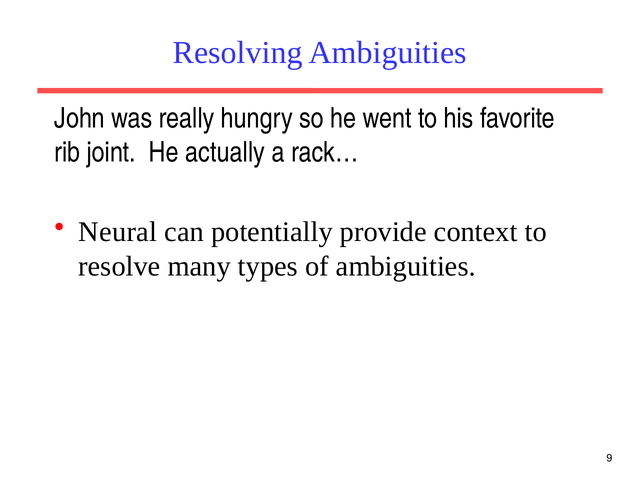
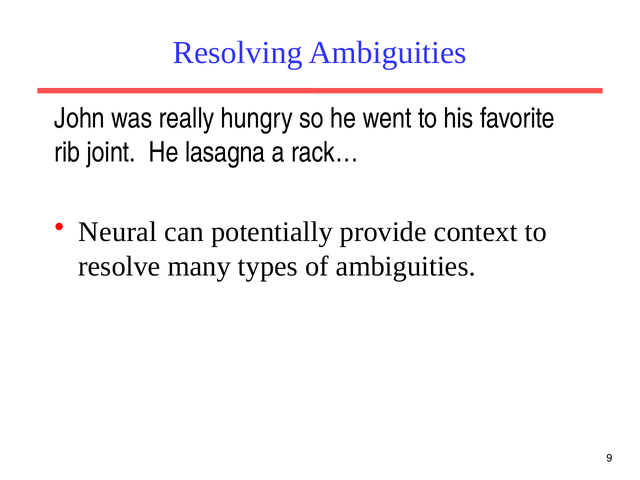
actually: actually -> lasagna
